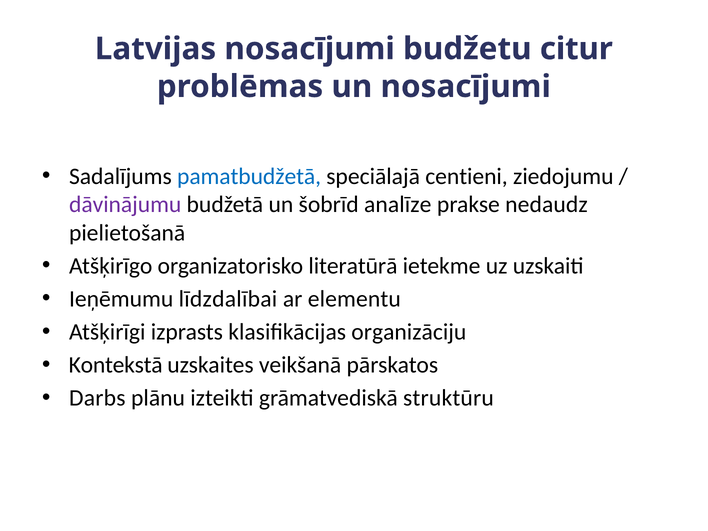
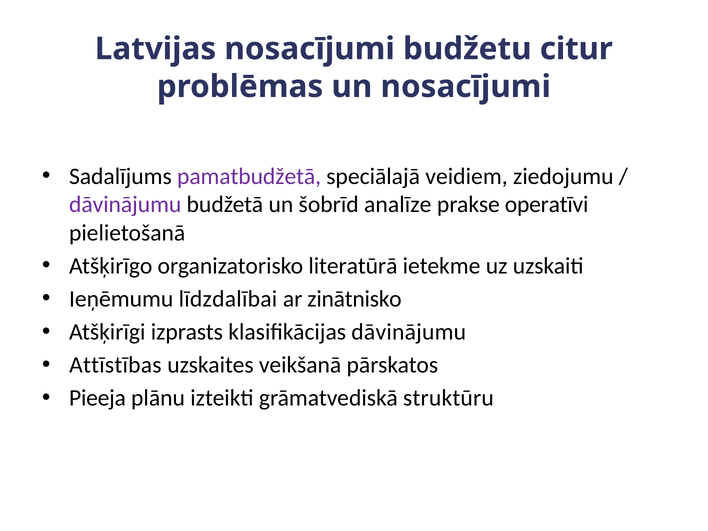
pamatbudžetā colour: blue -> purple
centieni: centieni -> veidiem
nedaudz: nedaudz -> operatīvi
elementu: elementu -> zinātnisko
klasifikācijas organizāciju: organizāciju -> dāvinājumu
Kontekstā: Kontekstā -> Attīstības
Darbs: Darbs -> Pieeja
